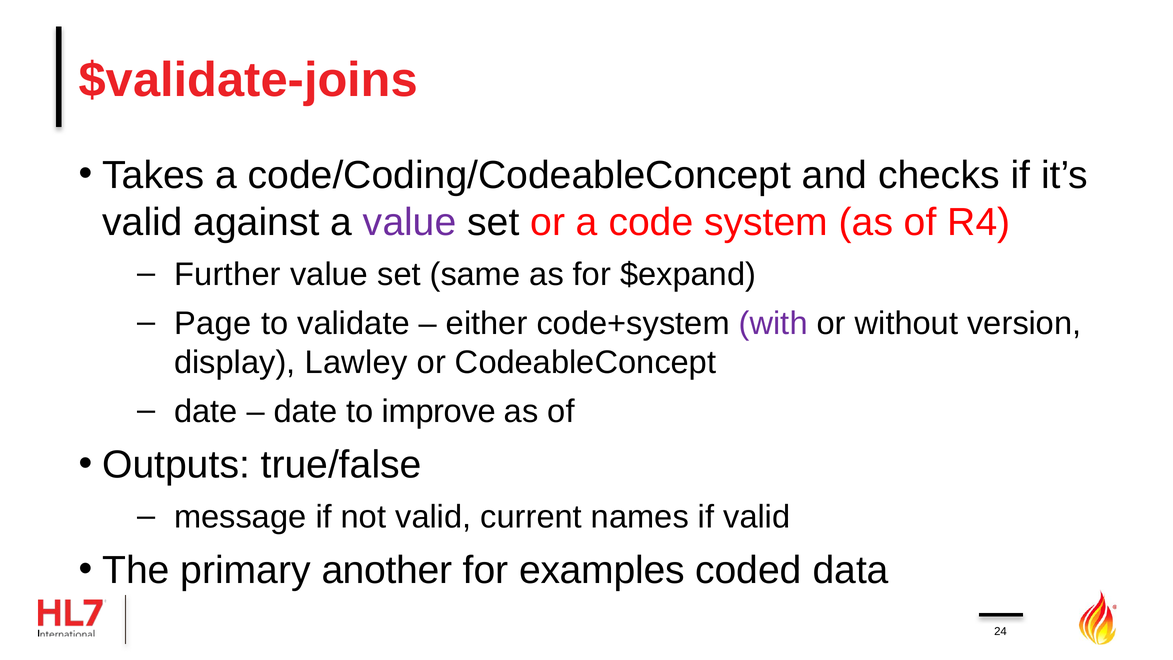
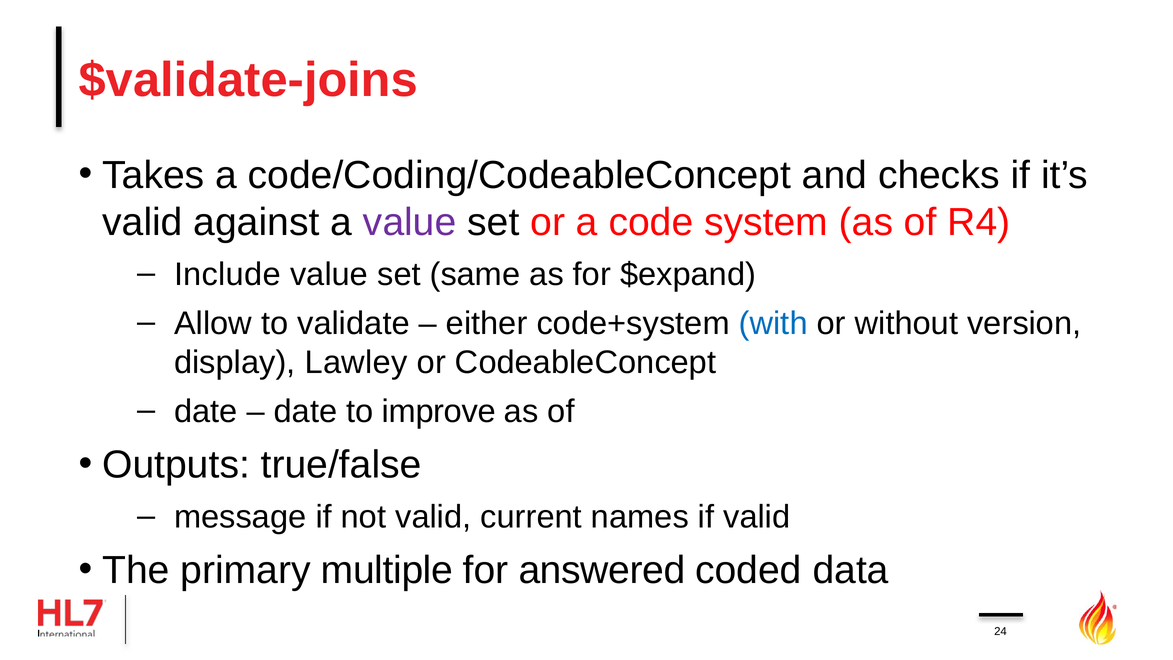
Further: Further -> Include
Page: Page -> Allow
with colour: purple -> blue
another: another -> multiple
examples: examples -> answered
